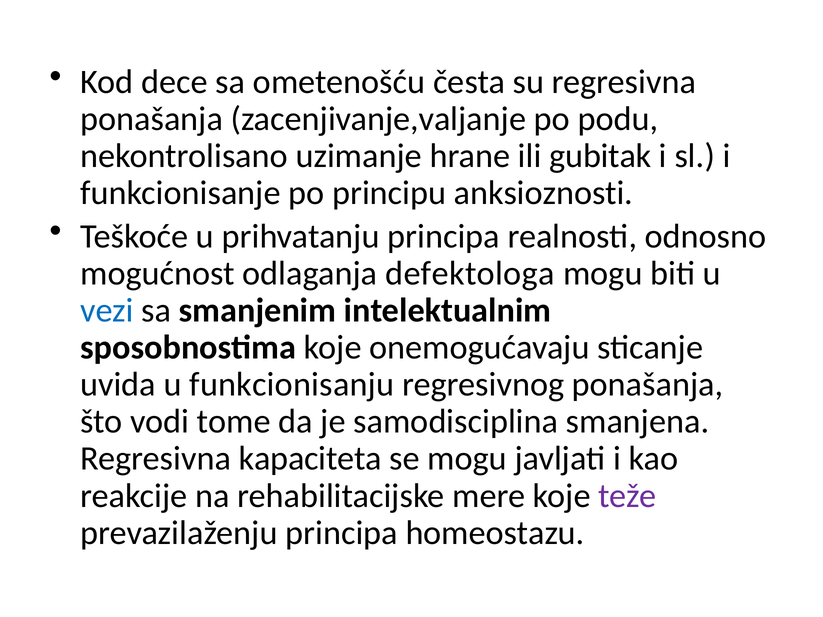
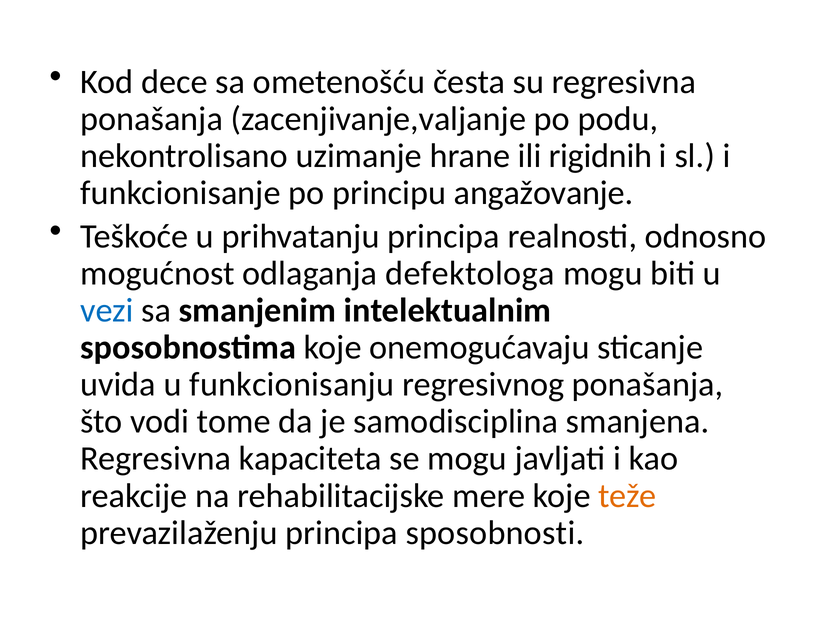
gubitak: gubitak -> rigidnih
anksioznosti: anksioznosti -> angažovanje
teže colour: purple -> orange
homeostazu: homeostazu -> sposobnosti
